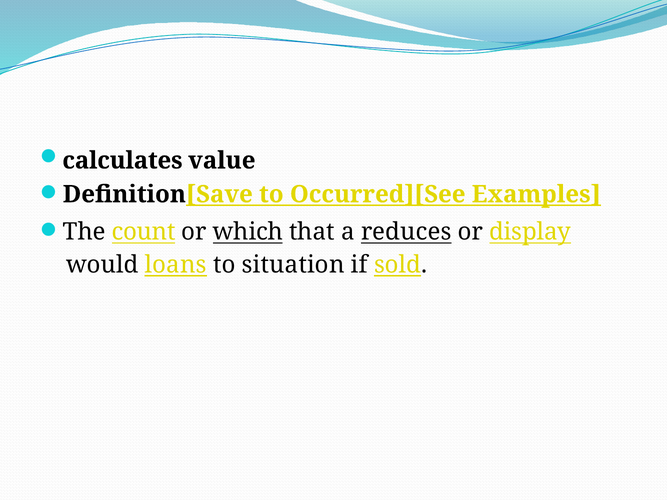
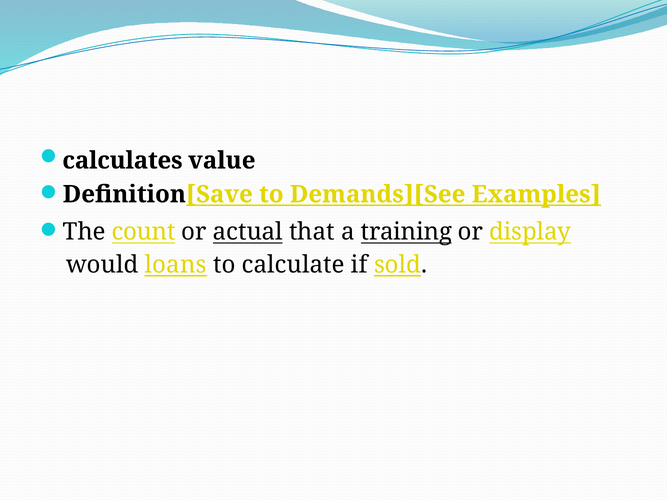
Occurred][See: Occurred][See -> Demands][See
which: which -> actual
reduces: reduces -> training
situation: situation -> calculate
